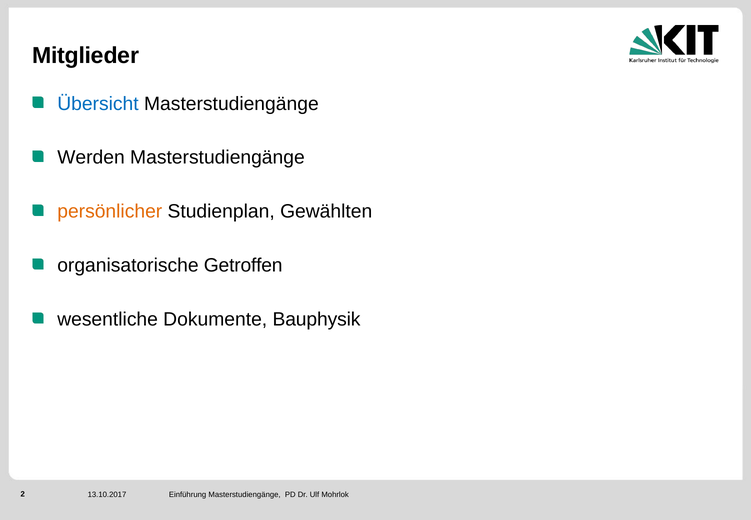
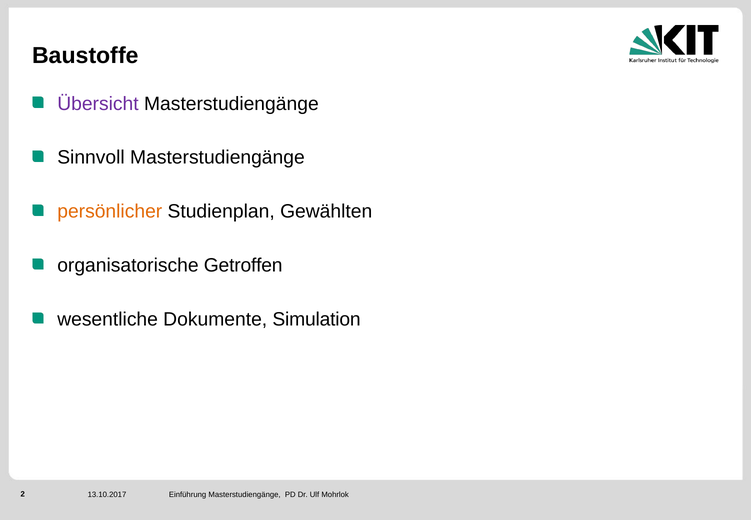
Mitglieder: Mitglieder -> Baustoffe
Übersicht colour: blue -> purple
Werden: Werden -> Sinnvoll
Bauphysik: Bauphysik -> Simulation
